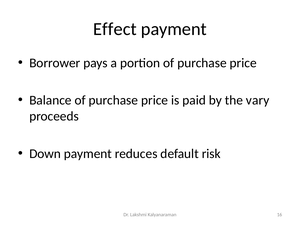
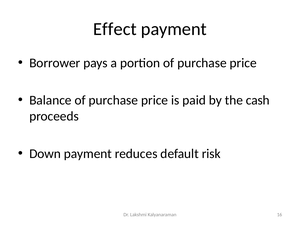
vary: vary -> cash
